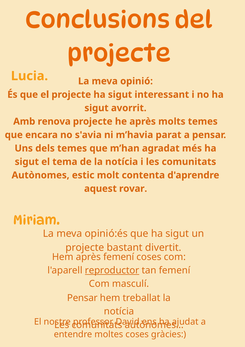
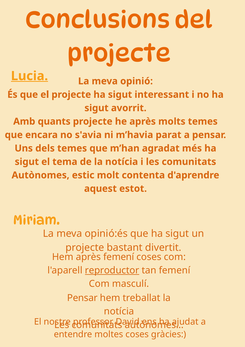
Lucia underline: none -> present
renova: renova -> quants
rovar: rovar -> estot
